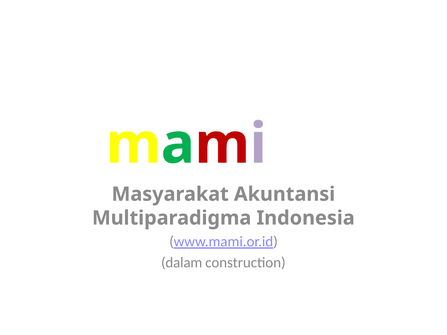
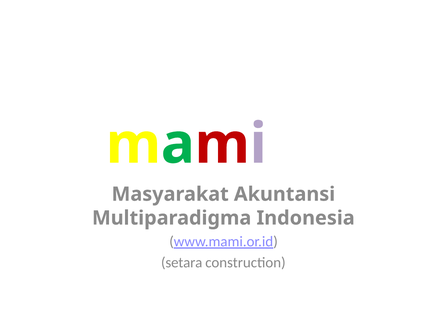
dalam: dalam -> setara
